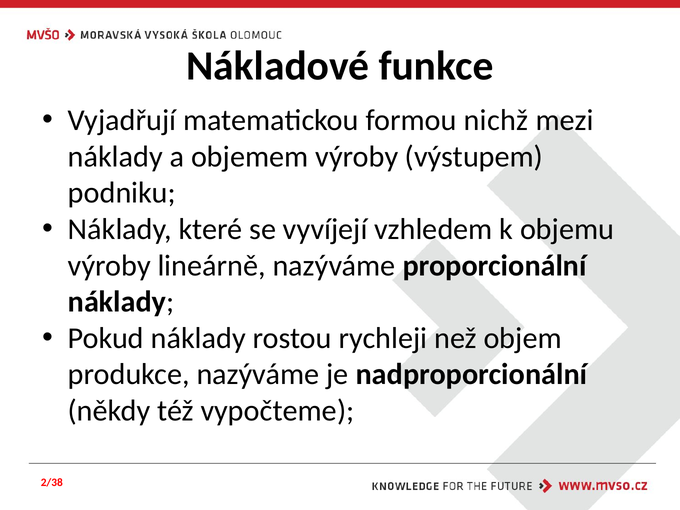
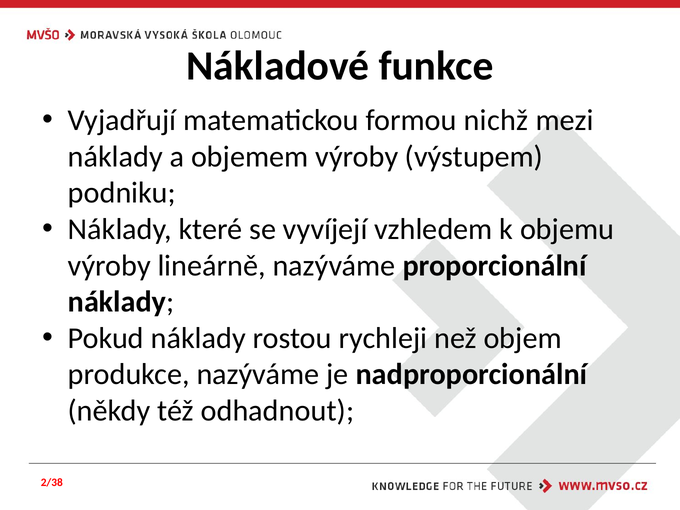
vypočteme: vypočteme -> odhadnout
